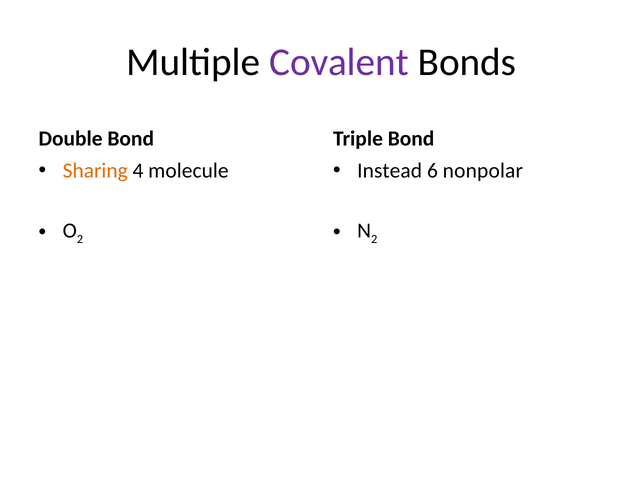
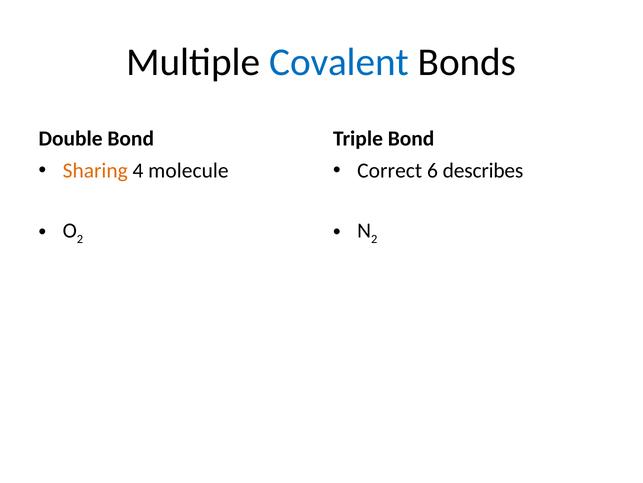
Covalent colour: purple -> blue
Instead: Instead -> Correct
nonpolar: nonpolar -> describes
